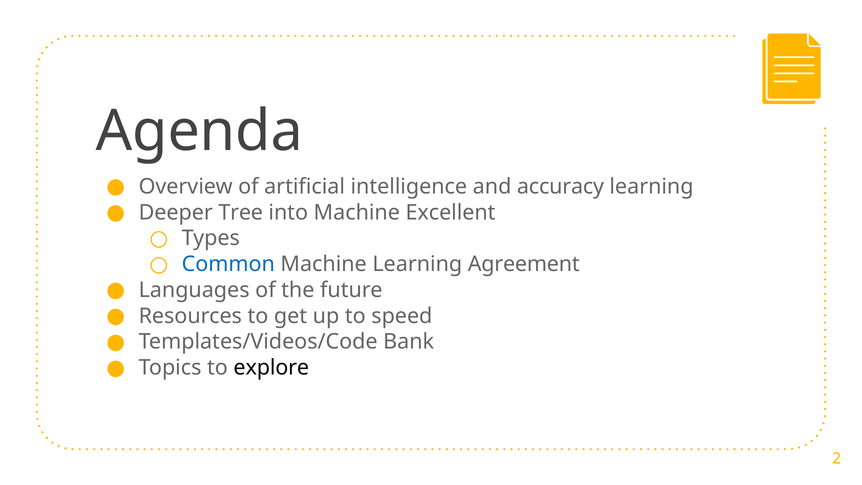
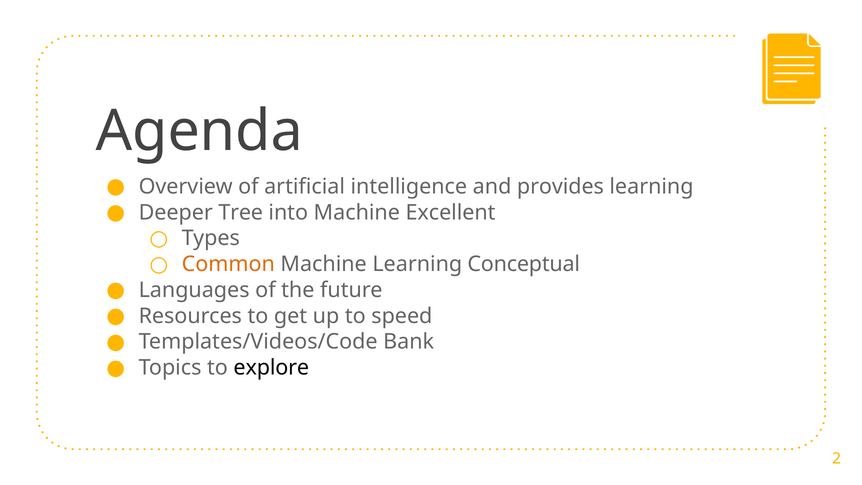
accuracy: accuracy -> provides
Common colour: blue -> orange
Agreement: Agreement -> Conceptual
